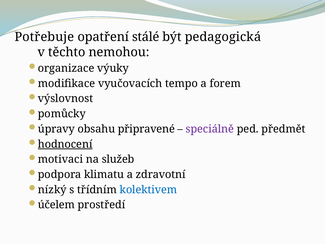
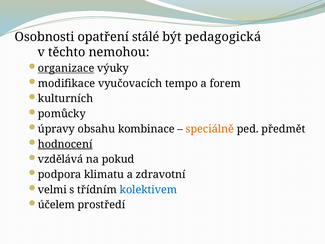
Potřebuje: Potřebuje -> Osobnosti
organizace underline: none -> present
výslovnost: výslovnost -> kulturních
připravené: připravené -> kombinace
speciálně colour: purple -> orange
motivaci: motivaci -> vzdělává
služeb: služeb -> pokud
nízký: nízký -> velmi
